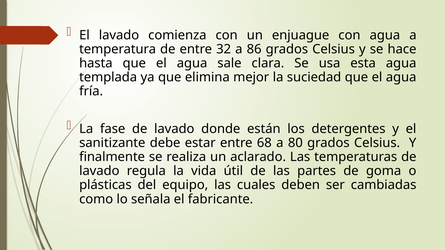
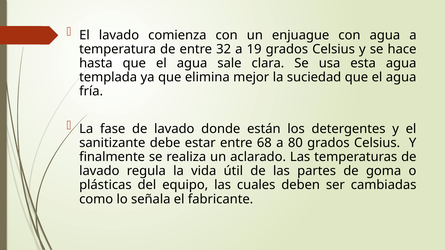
86: 86 -> 19
